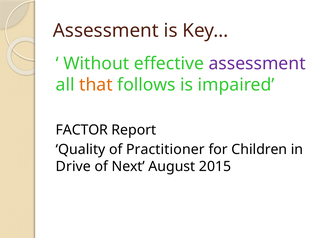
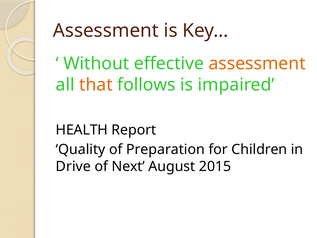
assessment at (257, 64) colour: purple -> orange
FACTOR: FACTOR -> HEALTH
Practitioner: Practitioner -> Preparation
